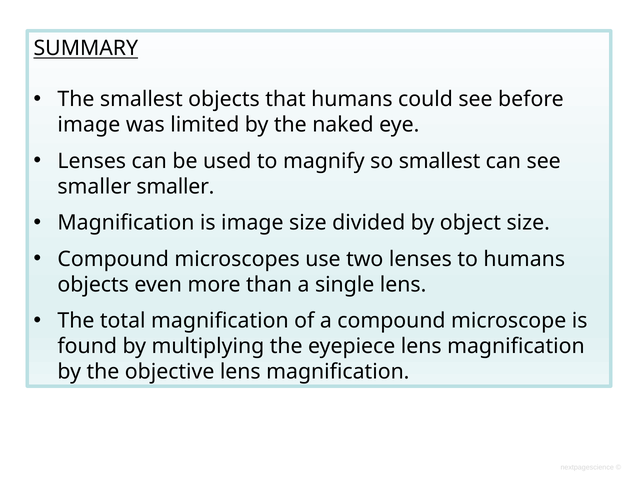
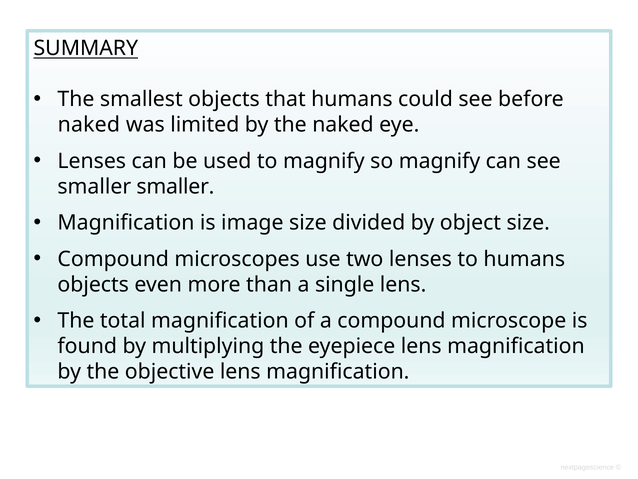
image at (89, 125): image -> naked
so smallest: smallest -> magnify
